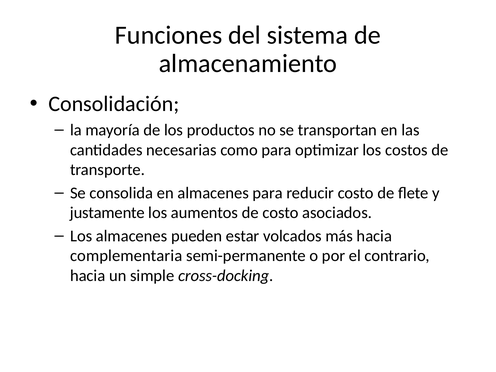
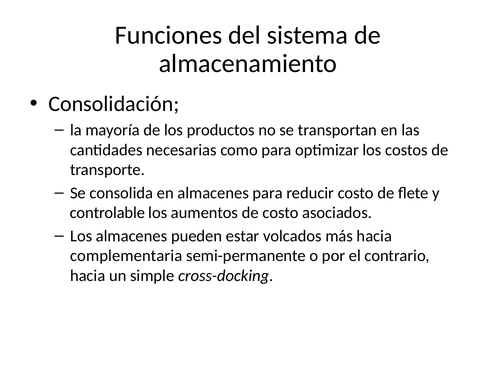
justamente: justamente -> controlable
